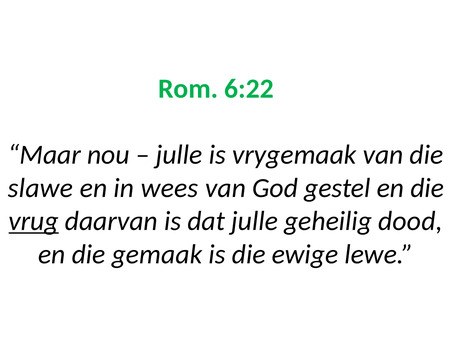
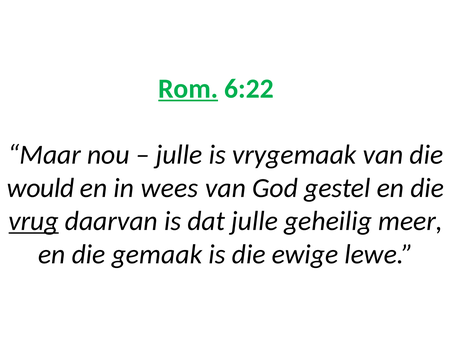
Rom underline: none -> present
slawe: slawe -> would
dood: dood -> meer
